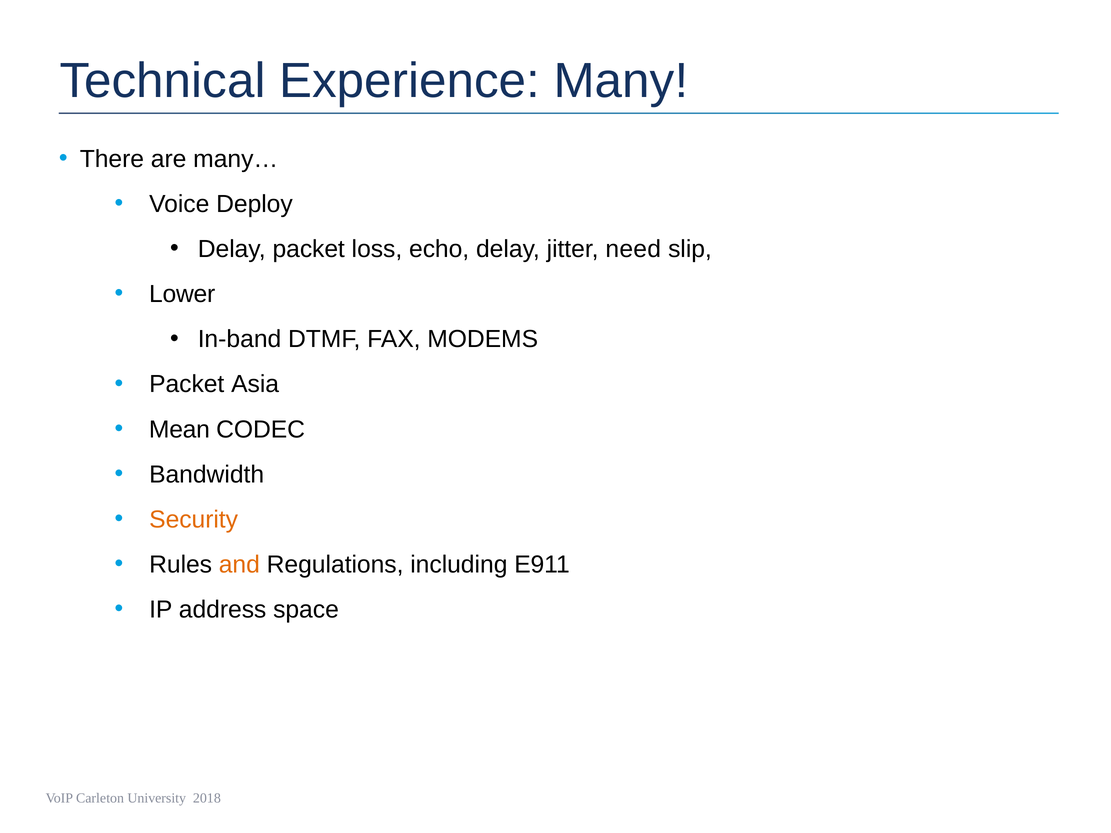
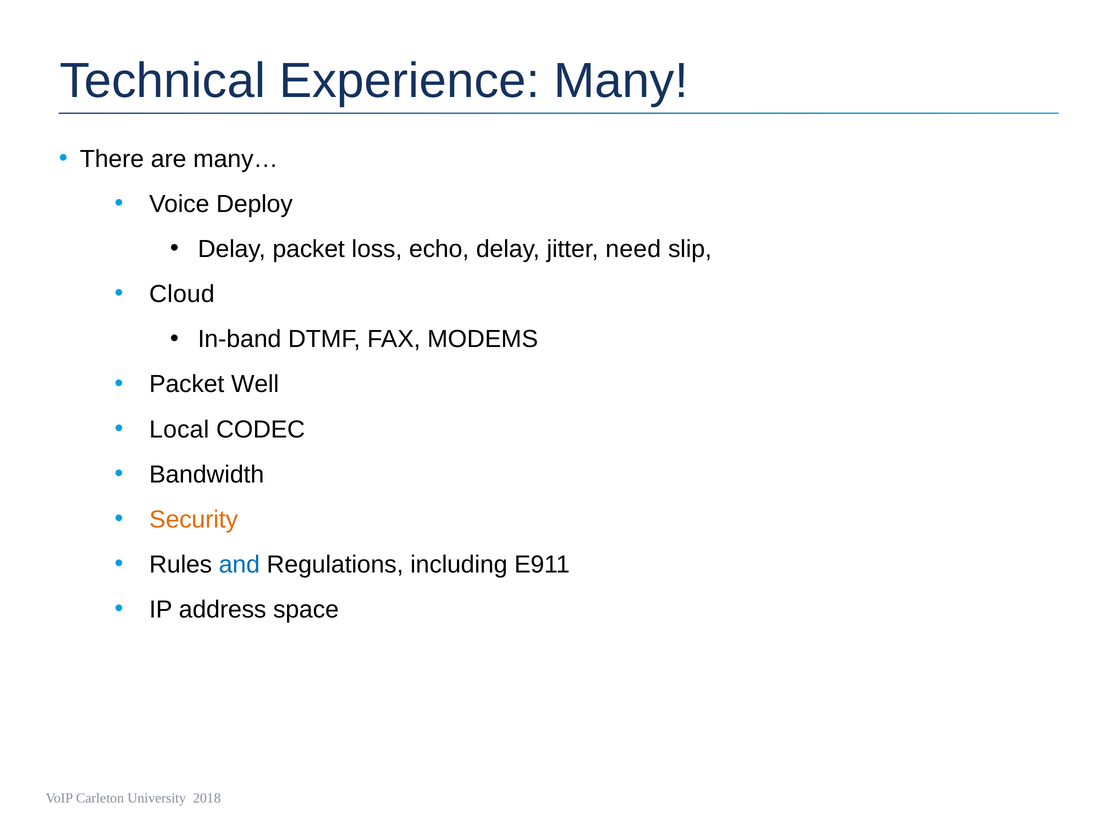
Lower: Lower -> Cloud
Asia: Asia -> Well
Mean: Mean -> Local
and colour: orange -> blue
